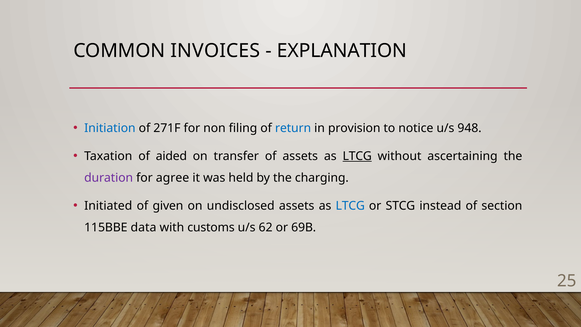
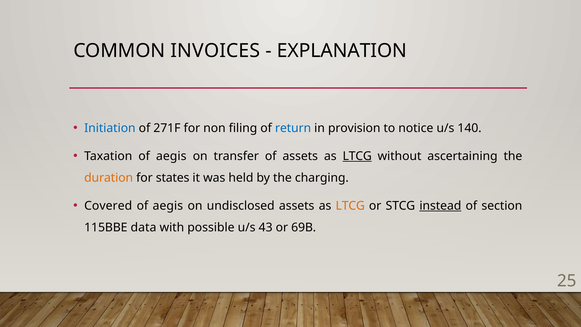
948: 948 -> 140
Taxation of aided: aided -> aegis
duration colour: purple -> orange
agree: agree -> states
Initiated: Initiated -> Covered
given at (168, 206): given -> aegis
LTCG at (350, 206) colour: blue -> orange
instead underline: none -> present
customs: customs -> possible
62: 62 -> 43
